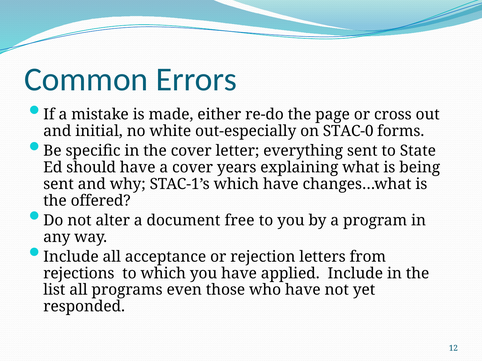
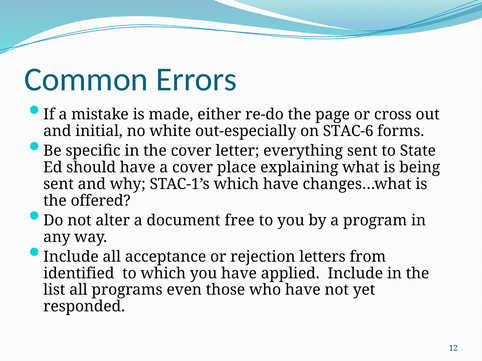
STAC-0: STAC-0 -> STAC-6
years: years -> place
rejections: rejections -> identified
